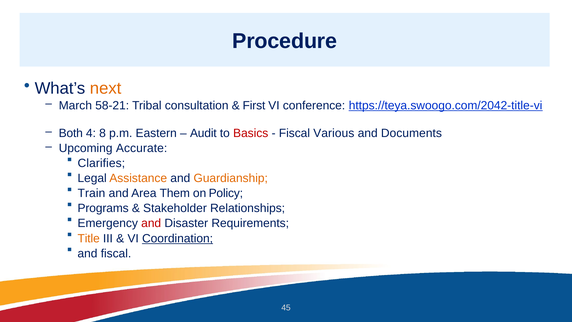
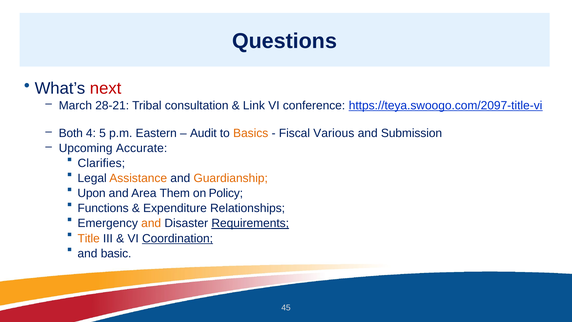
Procedure: Procedure -> Questions
next colour: orange -> red
58-21: 58-21 -> 28-21
First: First -> Link
https://teya.swoogo.com/2042-title-vi: https://teya.swoogo.com/2042-title-vi -> https://teya.swoogo.com/2097-title-vi
8: 8 -> 5
Basics colour: red -> orange
Documents: Documents -> Submission
Train: Train -> Upon
Programs: Programs -> Functions
Stakeholder: Stakeholder -> Expenditure
and at (151, 223) colour: red -> orange
Requirements underline: none -> present
and fiscal: fiscal -> basic
